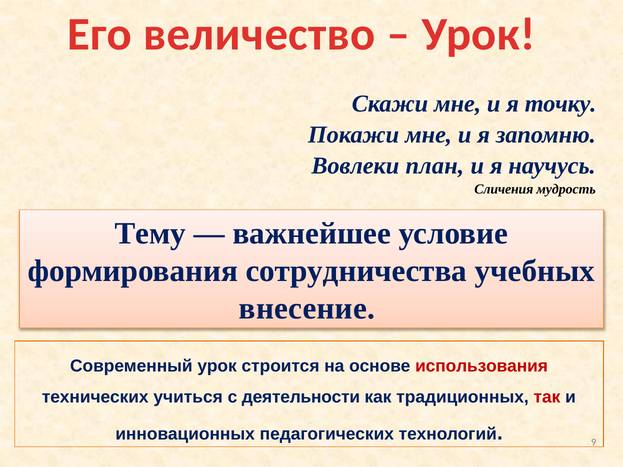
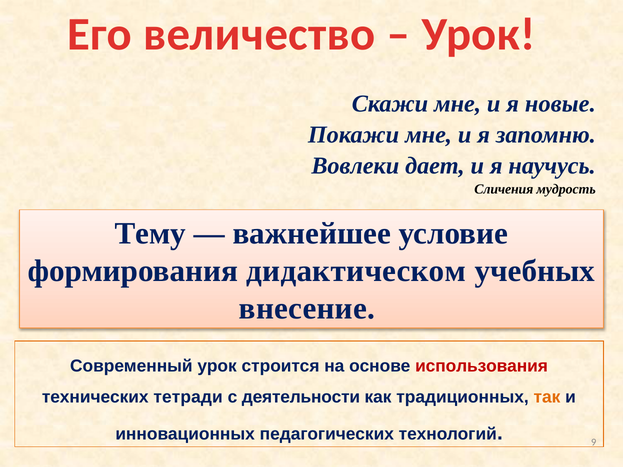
точку: точку -> новые
план: план -> дает
сотрудничества: сотрудничества -> дидактическом
учиться: учиться -> тетради
так colour: red -> orange
